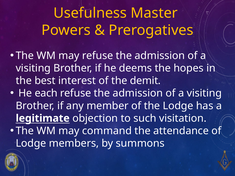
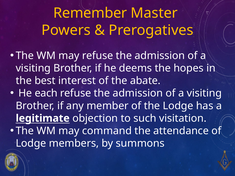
Usefulness: Usefulness -> Remember
demit: demit -> abate
